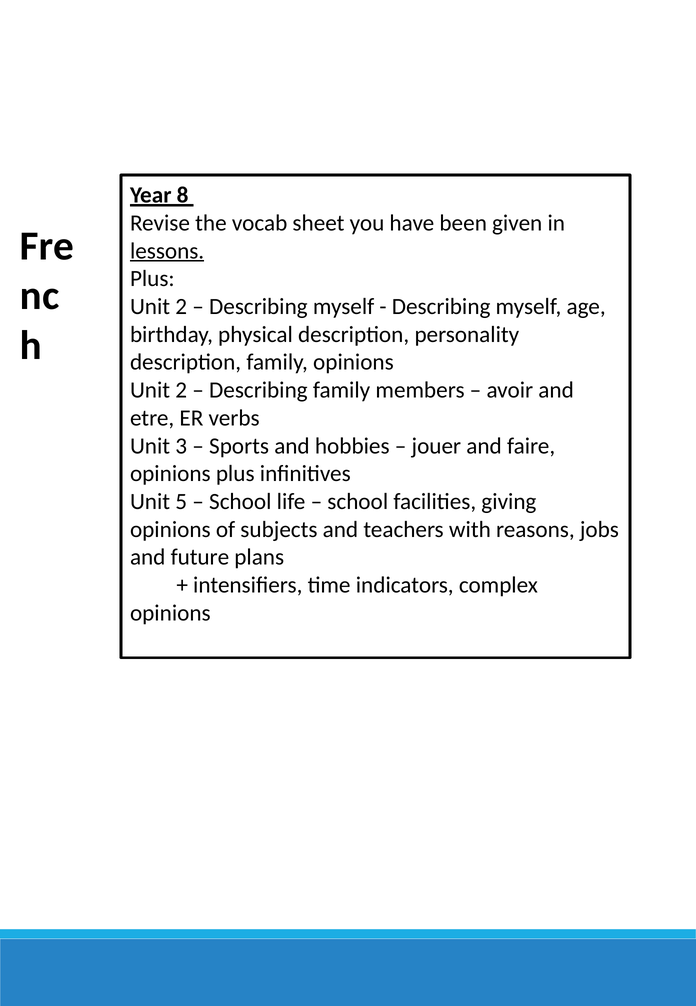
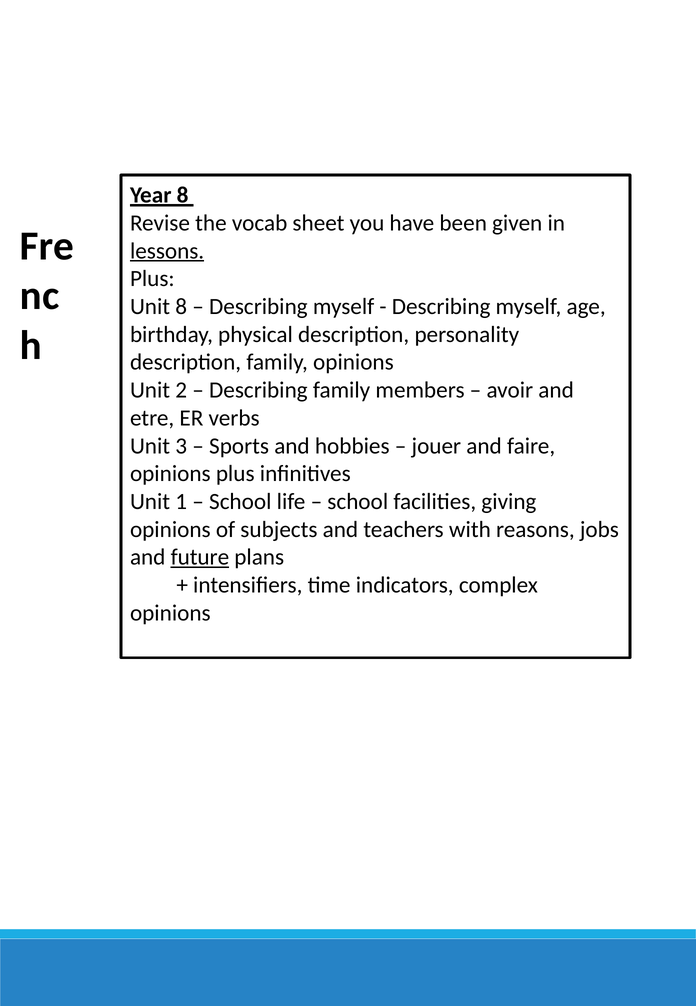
2 at (181, 306): 2 -> 8
5: 5 -> 1
future underline: none -> present
